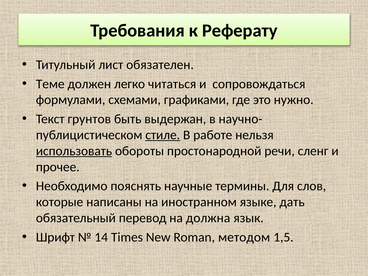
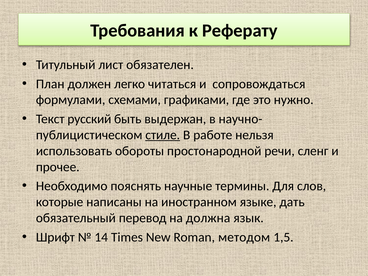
Теме: Теме -> План
грунтов: грунтов -> русский
использовать underline: present -> none
